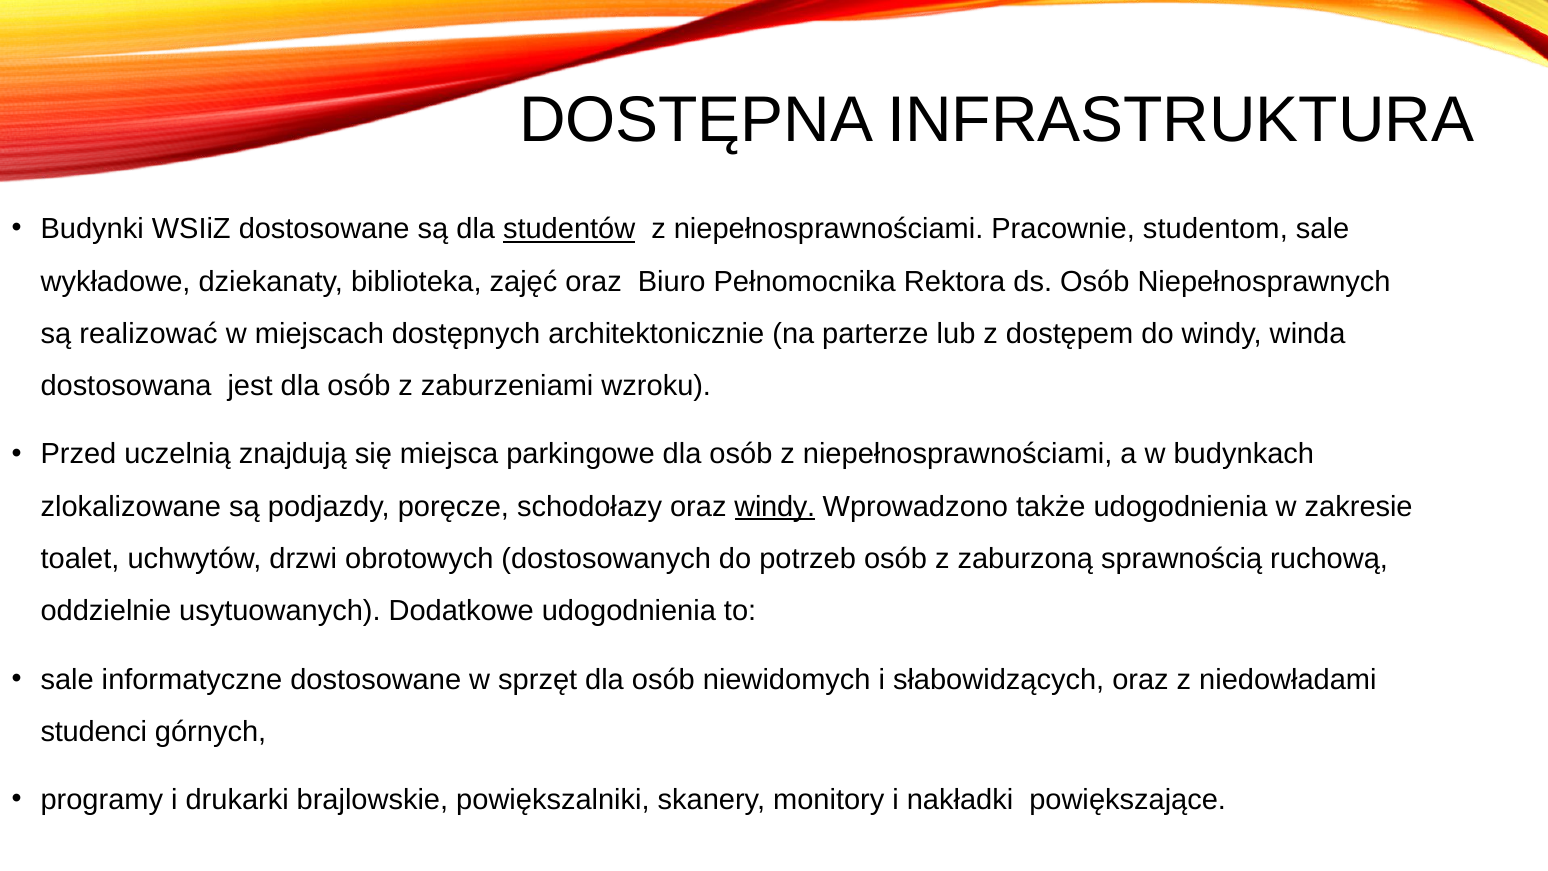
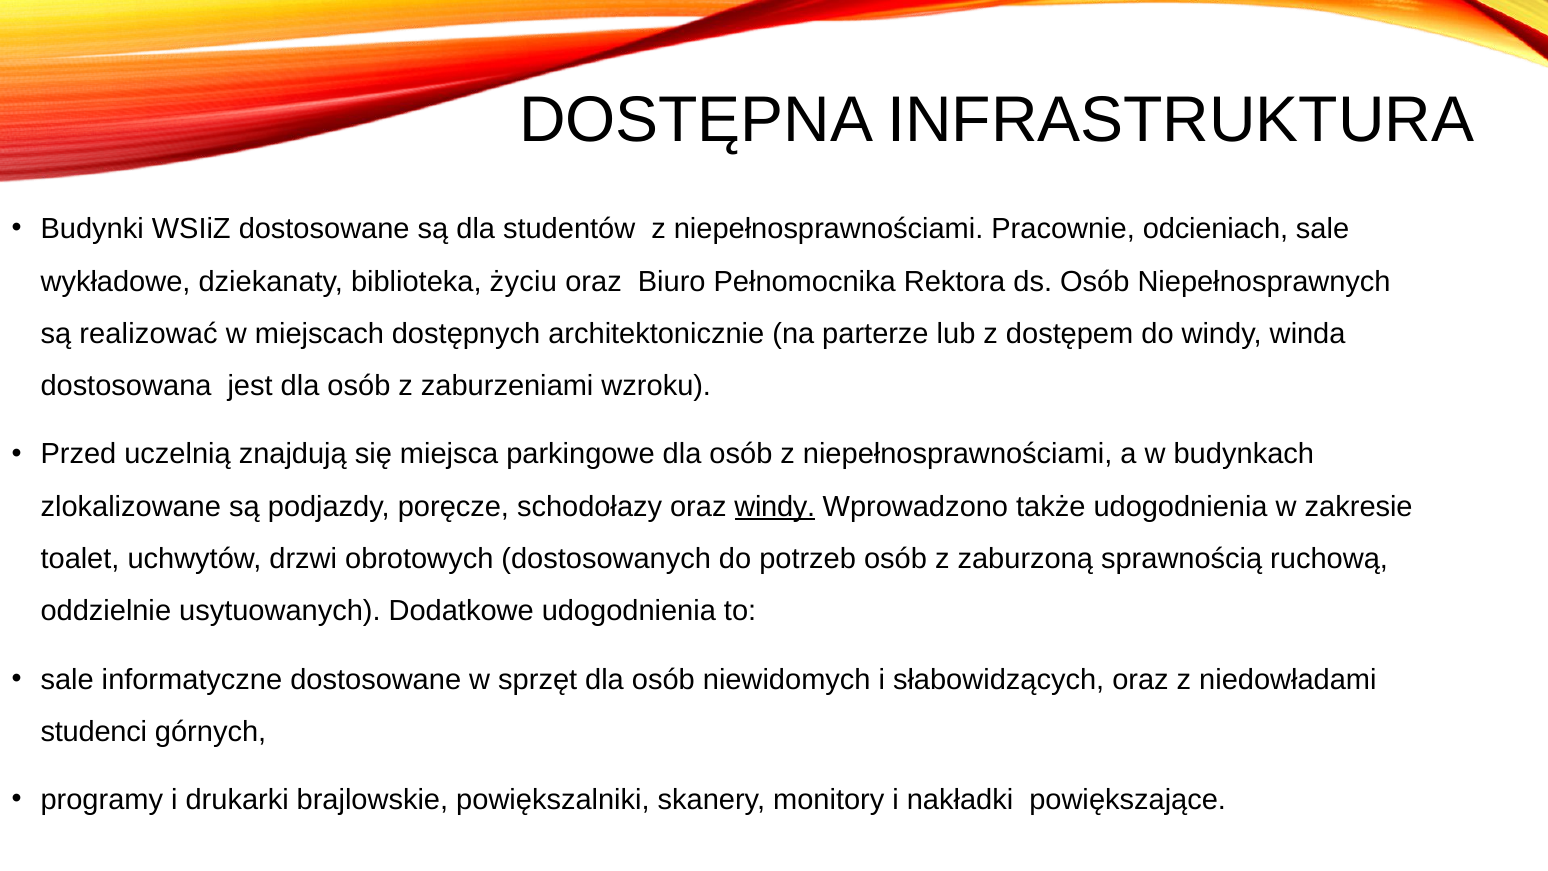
studentów underline: present -> none
studentom: studentom -> odcieniach
zajęć: zajęć -> życiu
